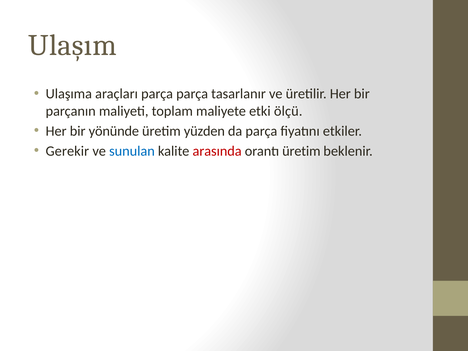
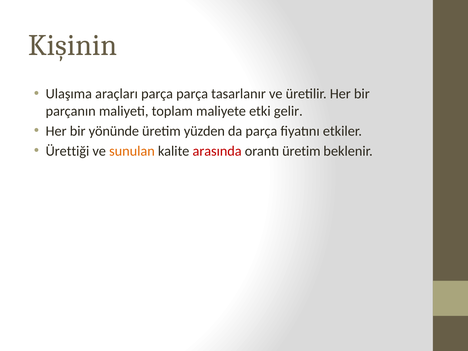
Ulaşım: Ulaşım -> Kişinin
ölçü: ölçü -> gelir
Gerekir: Gerekir -> Ürettiği
sunulan colour: blue -> orange
